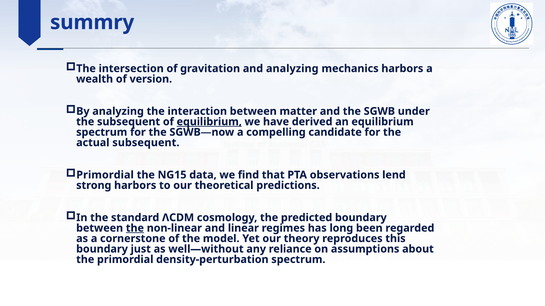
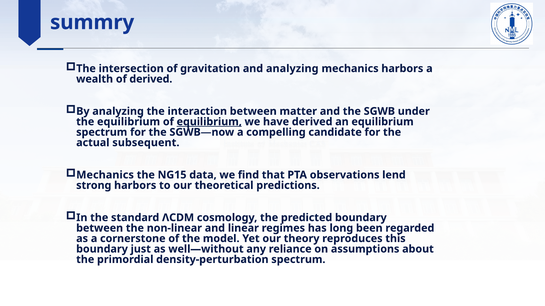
of version: version -> derived
the subsequent: subsequent -> equilibrium
Primordial at (105, 175): Primordial -> Mechanics
the at (135, 228) underline: present -> none
